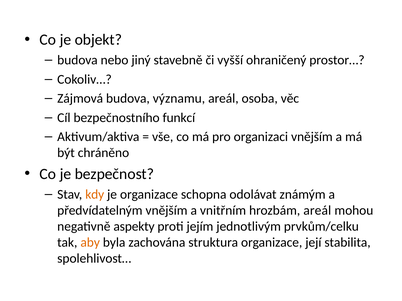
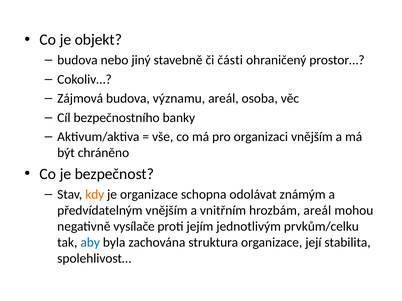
vyšší: vyšší -> části
funkcí: funkcí -> banky
aspekty: aspekty -> vysílače
aby colour: orange -> blue
